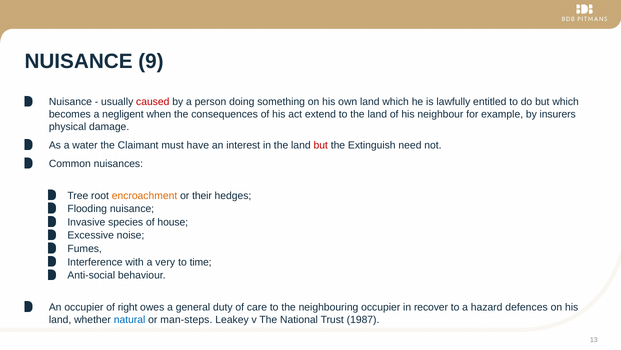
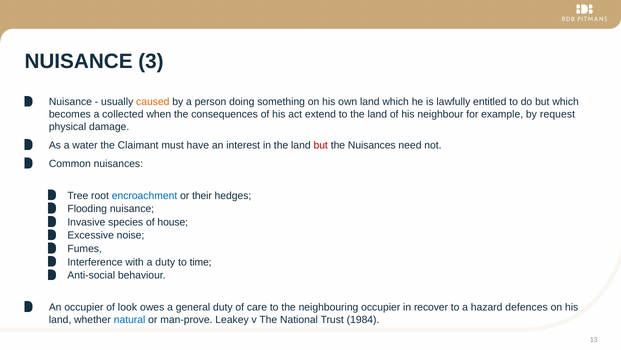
9: 9 -> 3
caused colour: red -> orange
negligent: negligent -> collected
insurers: insurers -> request
the Extinguish: Extinguish -> Nuisances
encroachment colour: orange -> blue
a very: very -> duty
right: right -> look
man-steps: man-steps -> man-prove
1987: 1987 -> 1984
